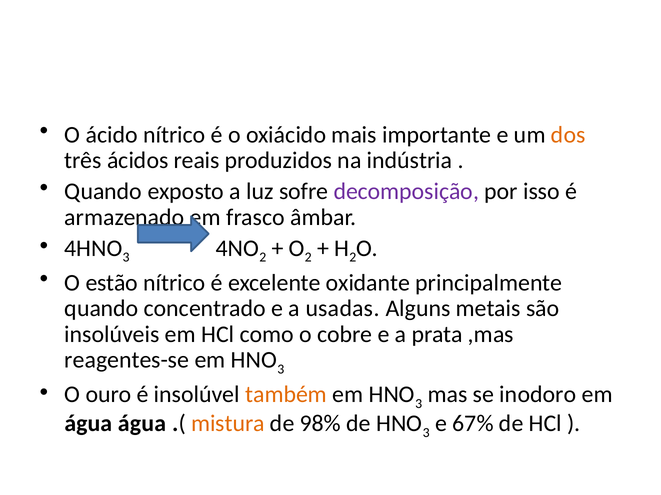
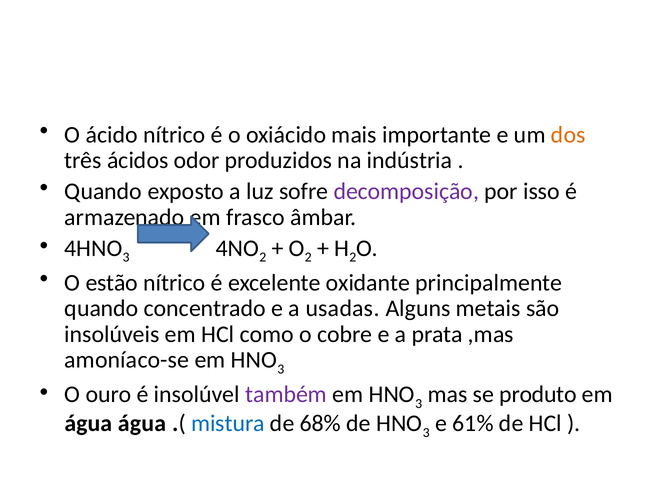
reais: reais -> odor
reagentes-se: reagentes-se -> amoníaco-se
também colour: orange -> purple
inodoro: inodoro -> produto
mistura colour: orange -> blue
98%: 98% -> 68%
67%: 67% -> 61%
